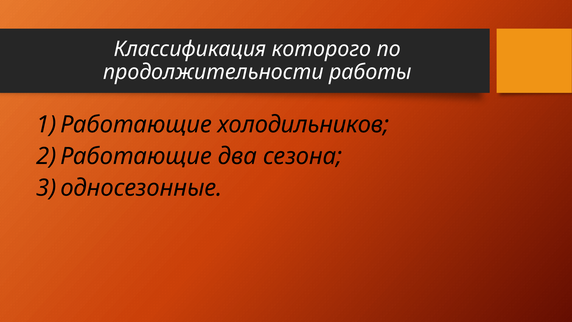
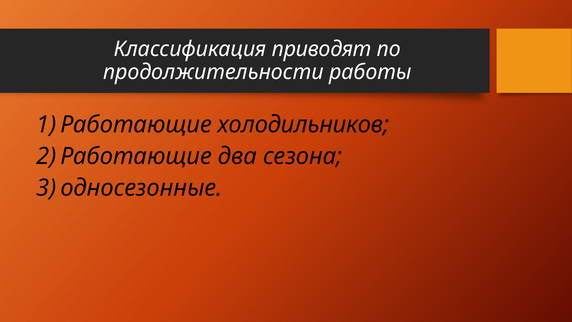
которого: которого -> приводят
